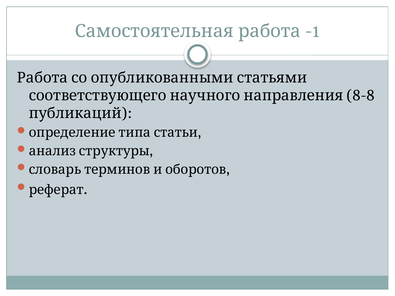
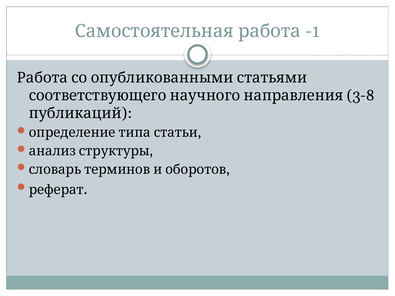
8-8: 8-8 -> 3-8
